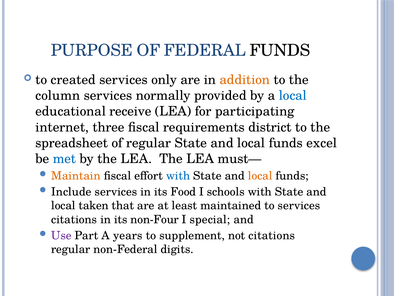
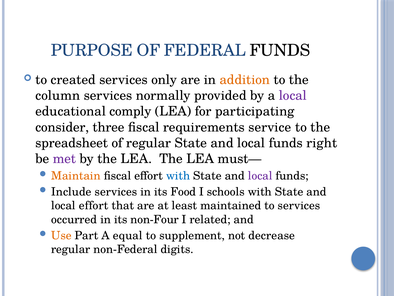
local at (293, 95) colour: blue -> purple
receive: receive -> comply
internet: internet -> consider
district: district -> service
excel: excel -> right
met colour: blue -> purple
local at (260, 175) colour: orange -> purple
local taken: taken -> effort
citations at (74, 219): citations -> occurred
special: special -> related
Use colour: purple -> orange
years: years -> equal
not citations: citations -> decrease
